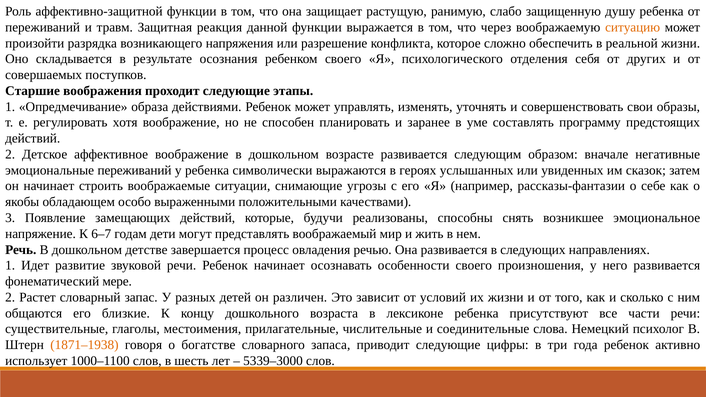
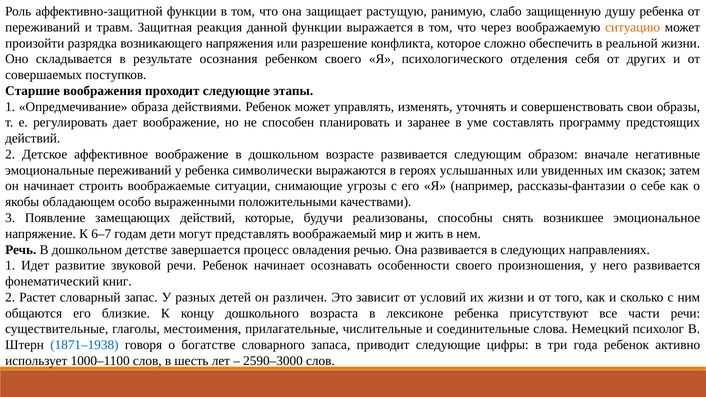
хотя: хотя -> дает
мере: мере -> книг
1871–1938 colour: orange -> blue
5339–3000: 5339–3000 -> 2590–3000
